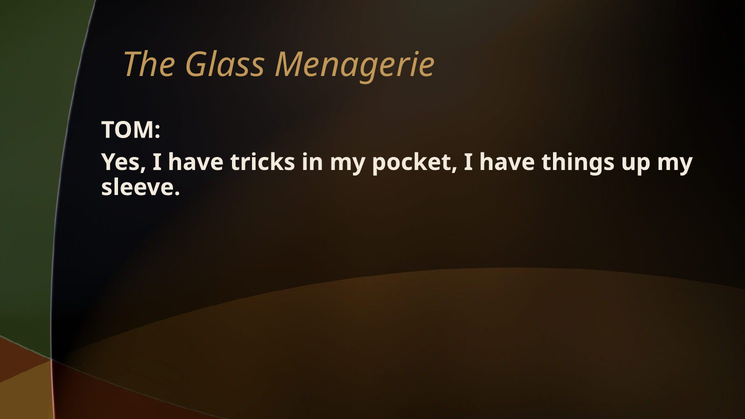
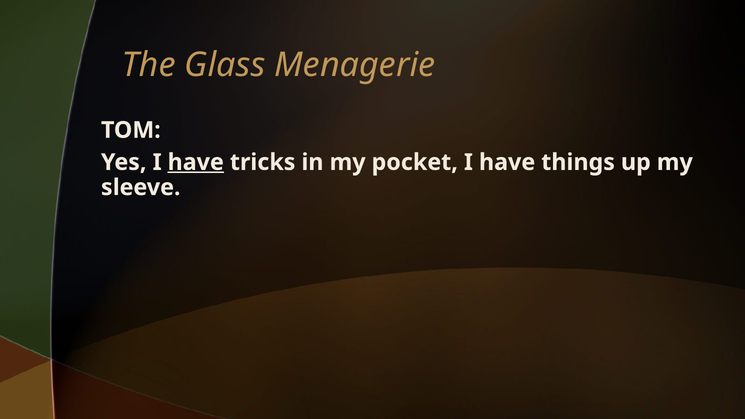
have at (196, 162) underline: none -> present
